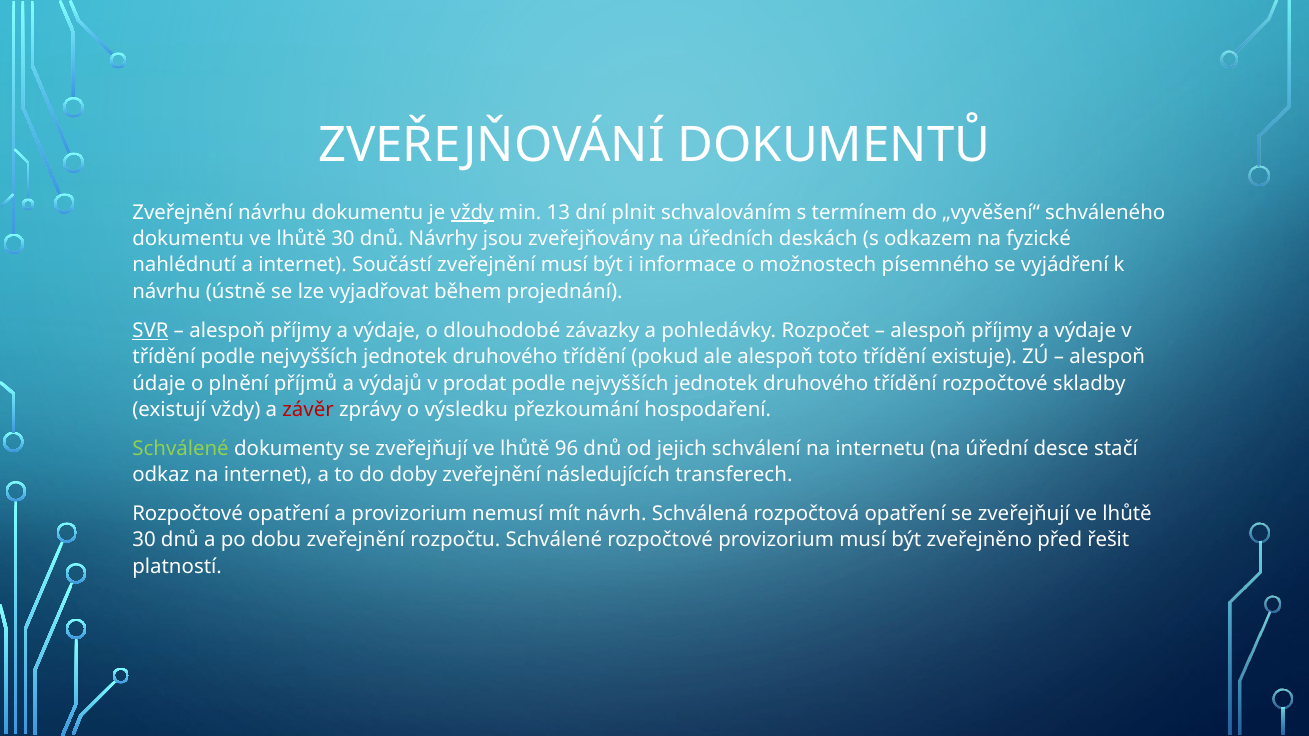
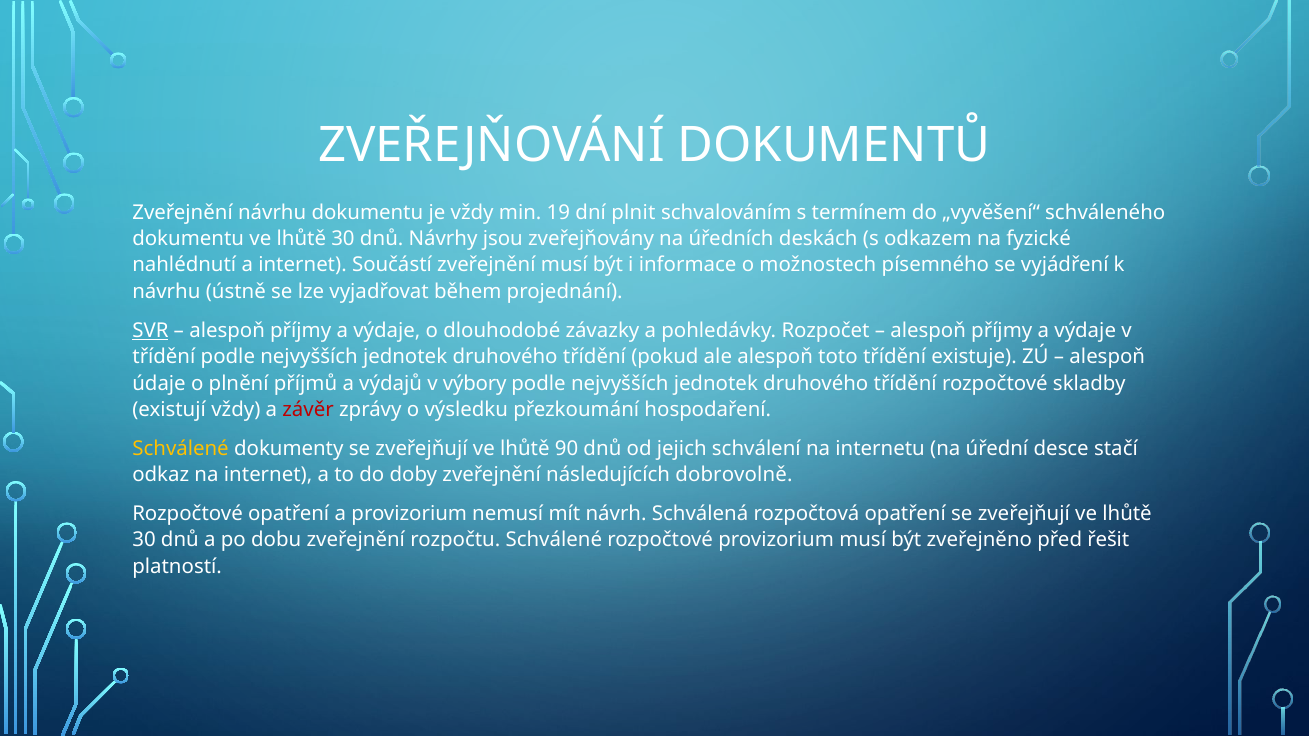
vždy at (472, 212) underline: present -> none
13: 13 -> 19
prodat: prodat -> výbory
Schválené at (181, 449) colour: light green -> yellow
96: 96 -> 90
transferech: transferech -> dobrovolně
